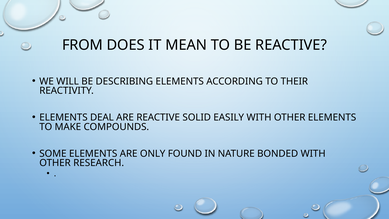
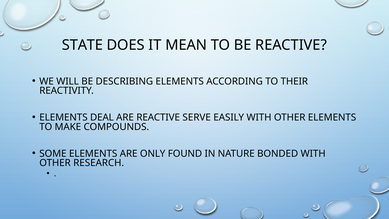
FROM: FROM -> STATE
SOLID: SOLID -> SERVE
